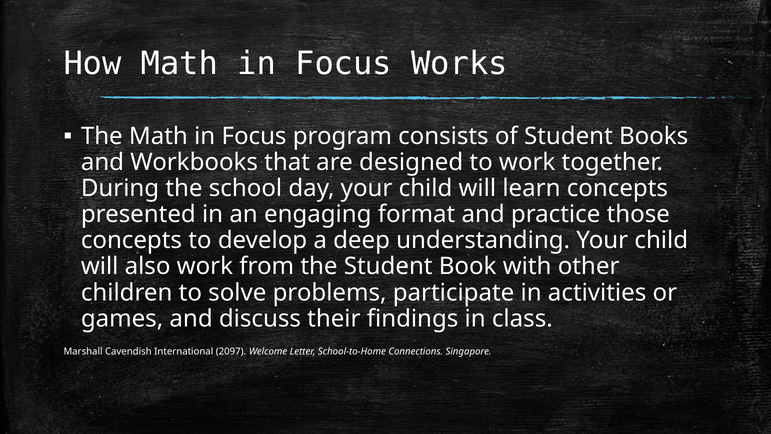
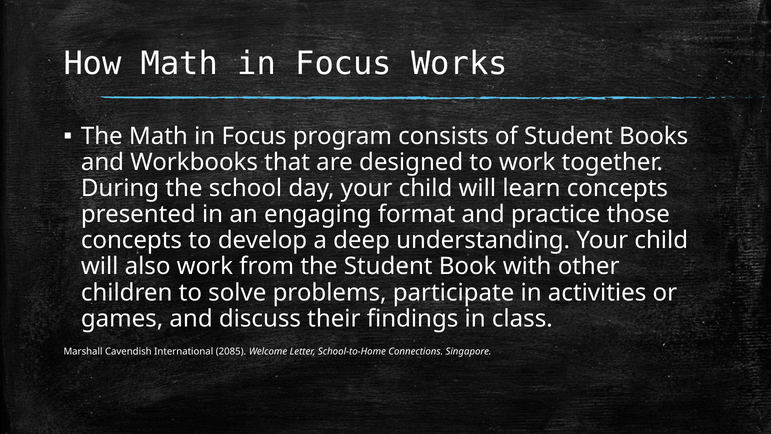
2097: 2097 -> 2085
